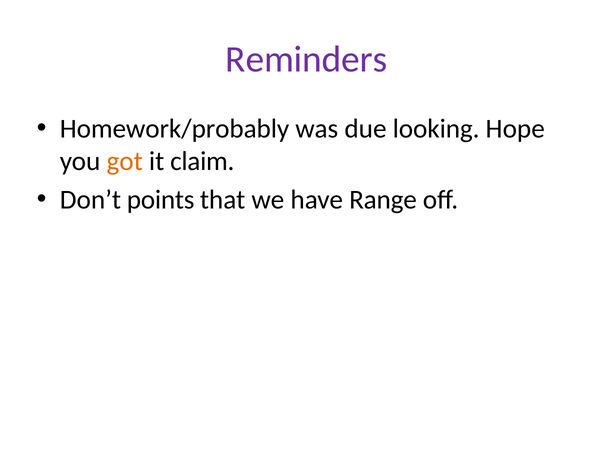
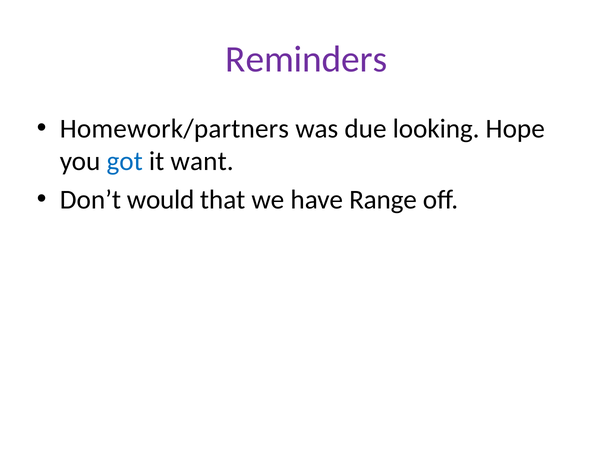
Homework/probably: Homework/probably -> Homework/partners
got colour: orange -> blue
claim: claim -> want
points: points -> would
